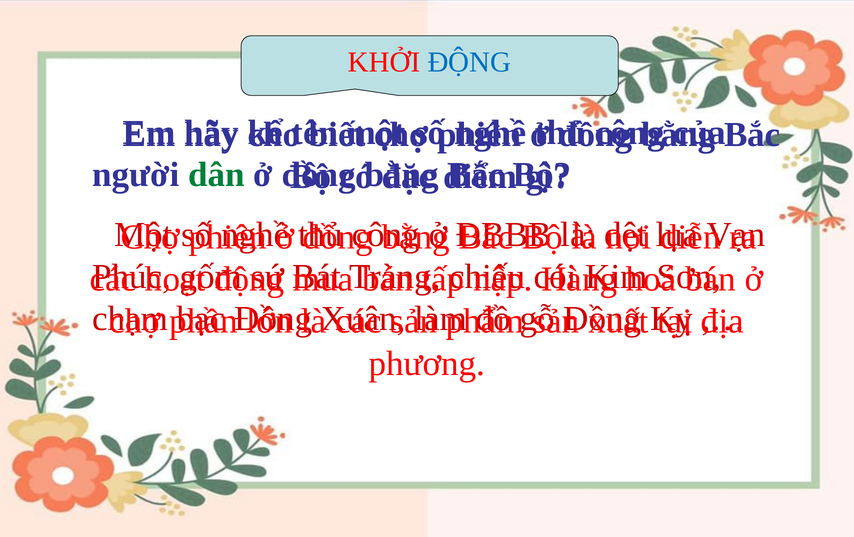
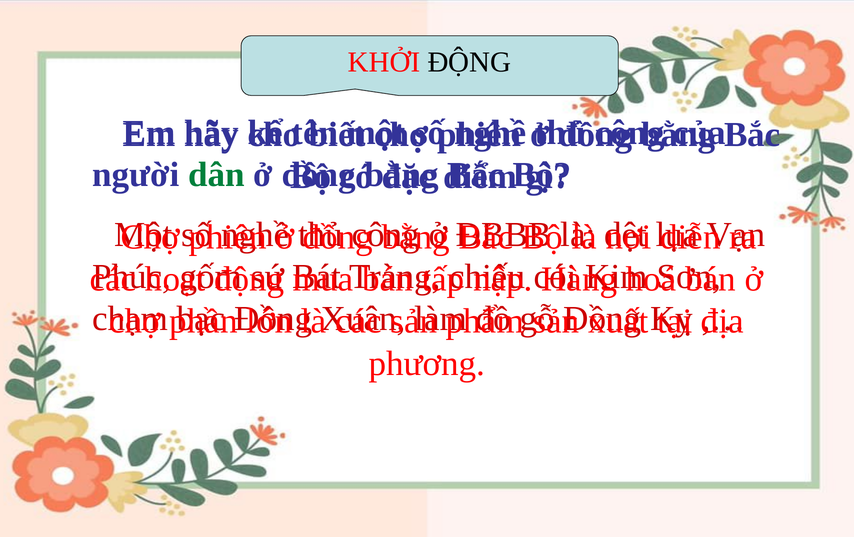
ĐỘNG at (469, 62) colour: blue -> black
